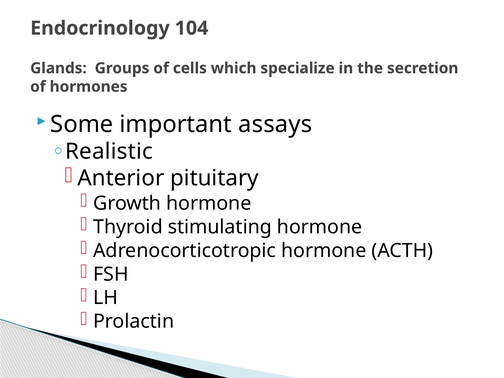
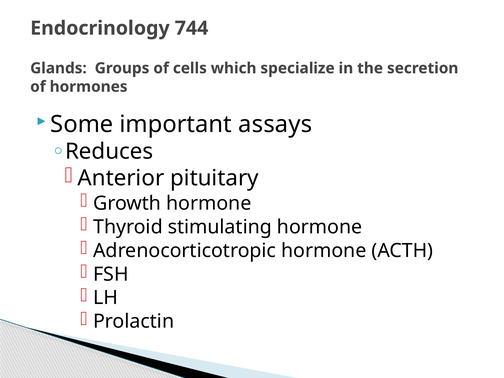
104: 104 -> 744
Realistic: Realistic -> Reduces
